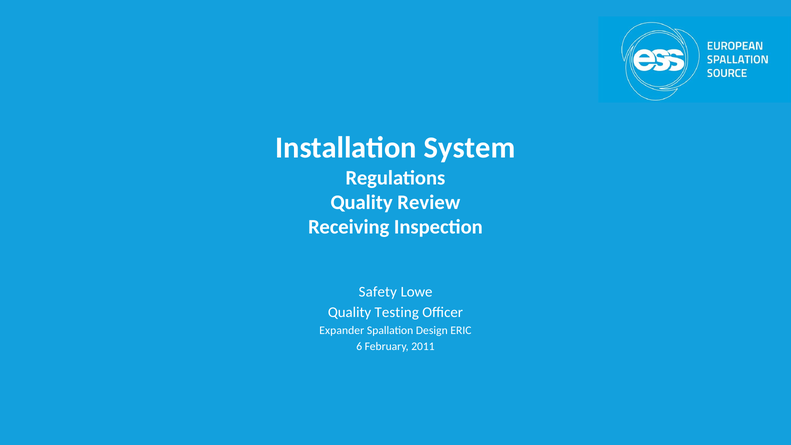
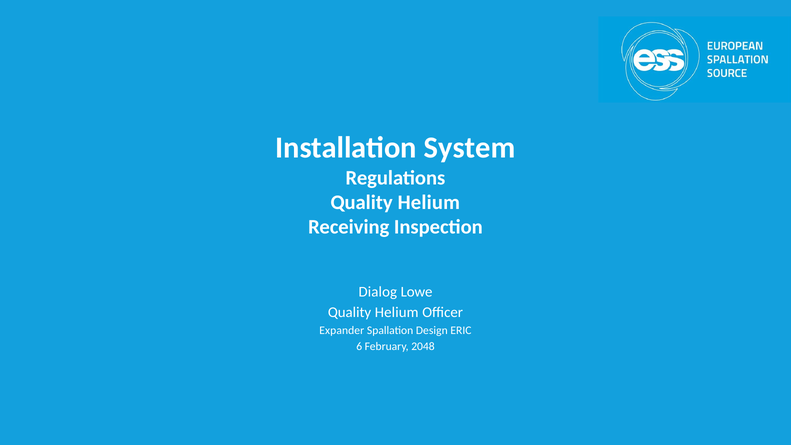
Review at (429, 202): Review -> Helium
Safety: Safety -> Dialog
Testing at (397, 312): Testing -> Helium
2011: 2011 -> 2048
